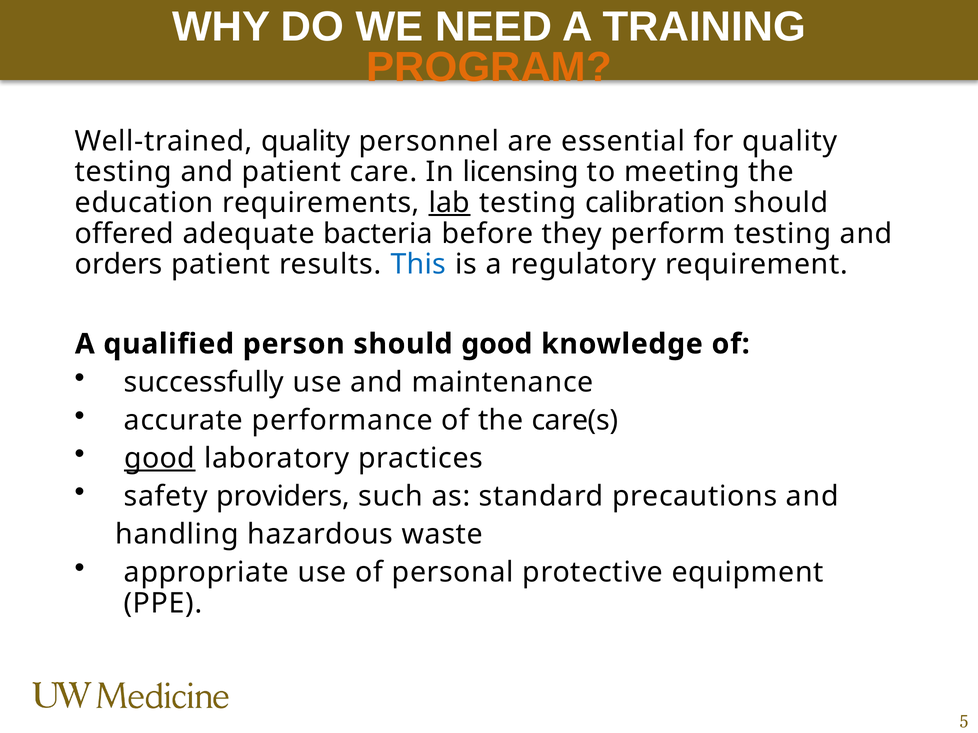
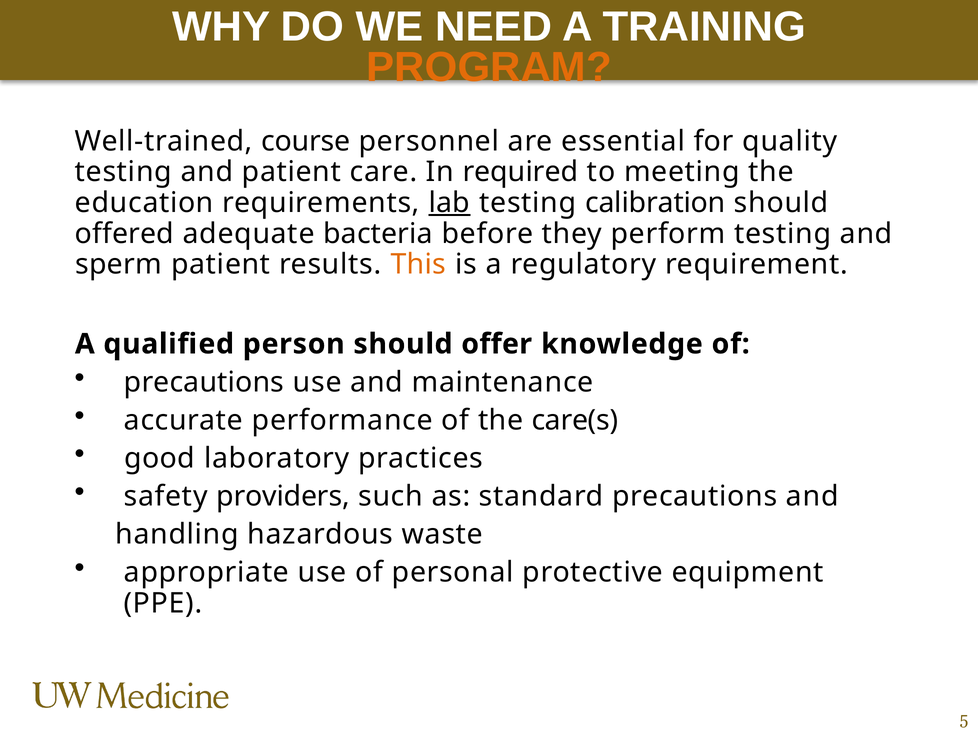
Well-trained quality: quality -> course
licensing: licensing -> required
orders: orders -> sperm
This colour: blue -> orange
should good: good -> offer
successfully at (204, 382): successfully -> precautions
good at (159, 459) underline: present -> none
